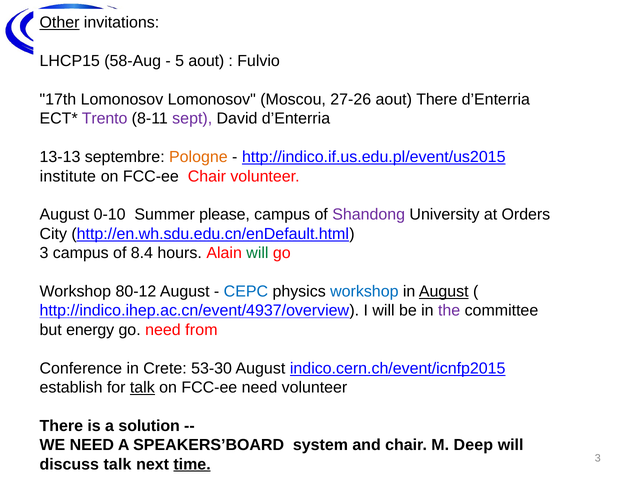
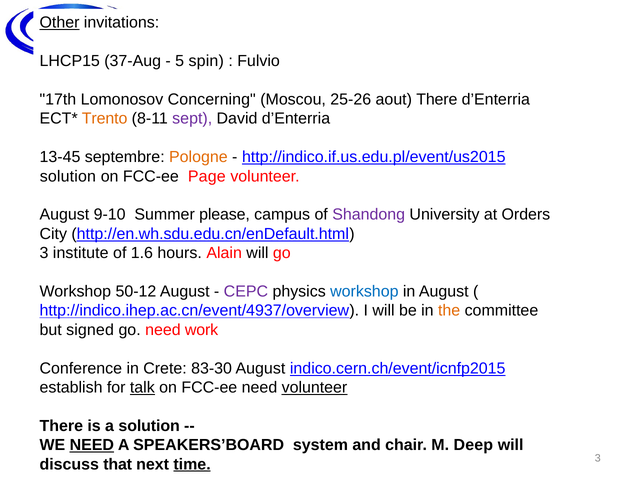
58-Aug: 58-Aug -> 37-Aug
5 aout: aout -> spin
Lomonosov Lomonosov: Lomonosov -> Concerning
27-26: 27-26 -> 25-26
Trento colour: purple -> orange
13-13: 13-13 -> 13-45
institute at (68, 176): institute -> solution
FCC-ee Chair: Chair -> Page
0-10: 0-10 -> 9-10
3 campus: campus -> institute
8.4: 8.4 -> 1.6
will at (257, 253) colour: green -> black
80-12: 80-12 -> 50-12
CEPC colour: blue -> purple
August at (444, 291) underline: present -> none
the colour: purple -> orange
energy: energy -> signed
from: from -> work
53-30: 53-30 -> 83-30
volunteer at (314, 387) underline: none -> present
NEED at (92, 444) underline: none -> present
talk at (117, 464): talk -> that
